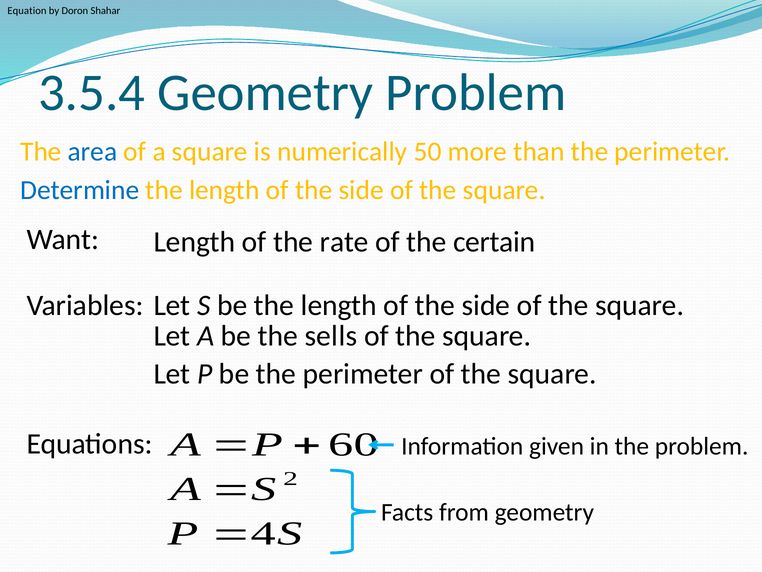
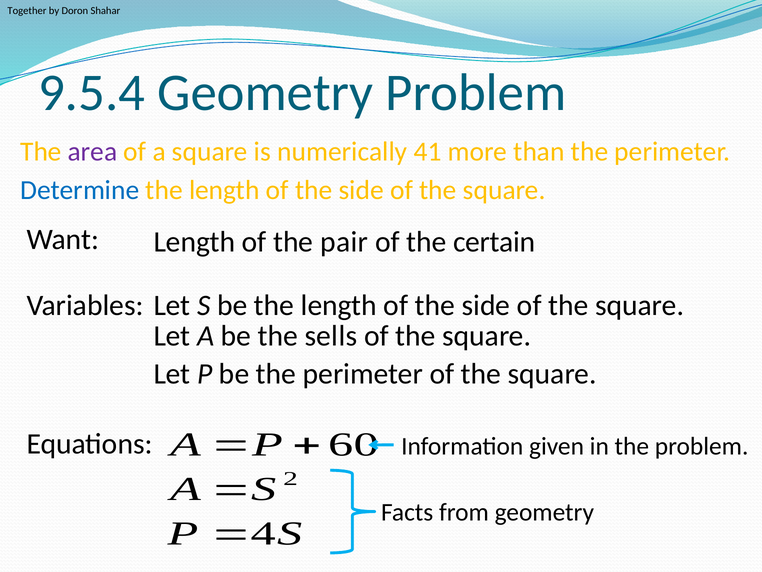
Equation: Equation -> Together
3.5.4: 3.5.4 -> 9.5.4
area colour: blue -> purple
50: 50 -> 41
rate: rate -> pair
